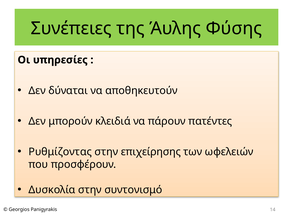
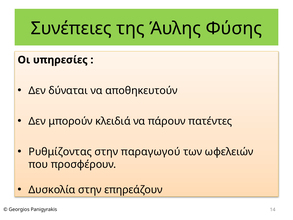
επιχείρησης: επιχείρησης -> παραγωγού
συντονισμό: συντονισμό -> επηρεάζουν
